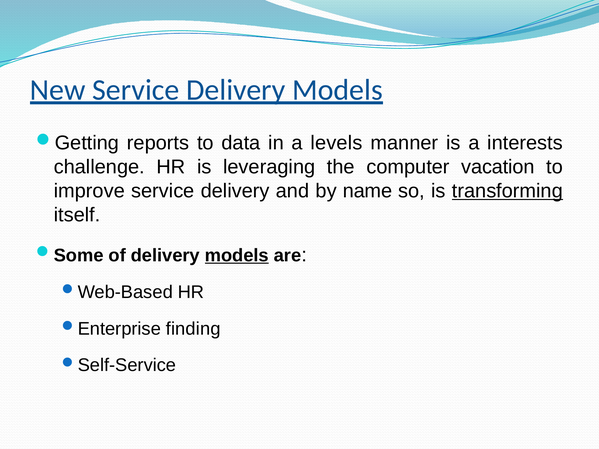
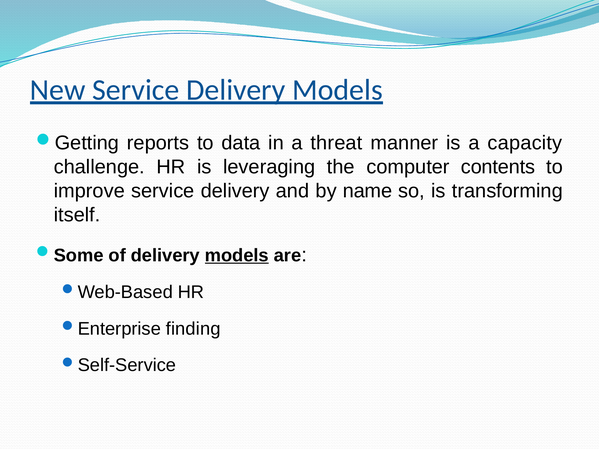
levels: levels -> threat
interests: interests -> capacity
vacation: vacation -> contents
transforming underline: present -> none
